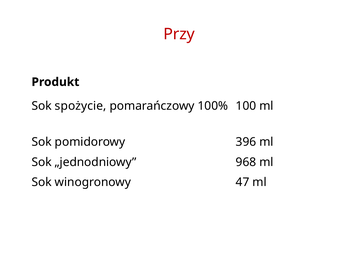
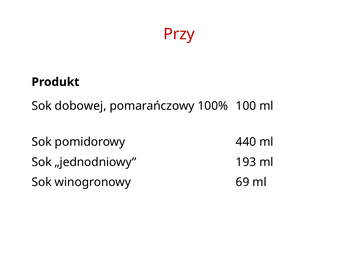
spożycie: spożycie -> dobowej
396: 396 -> 440
968: 968 -> 193
47: 47 -> 69
